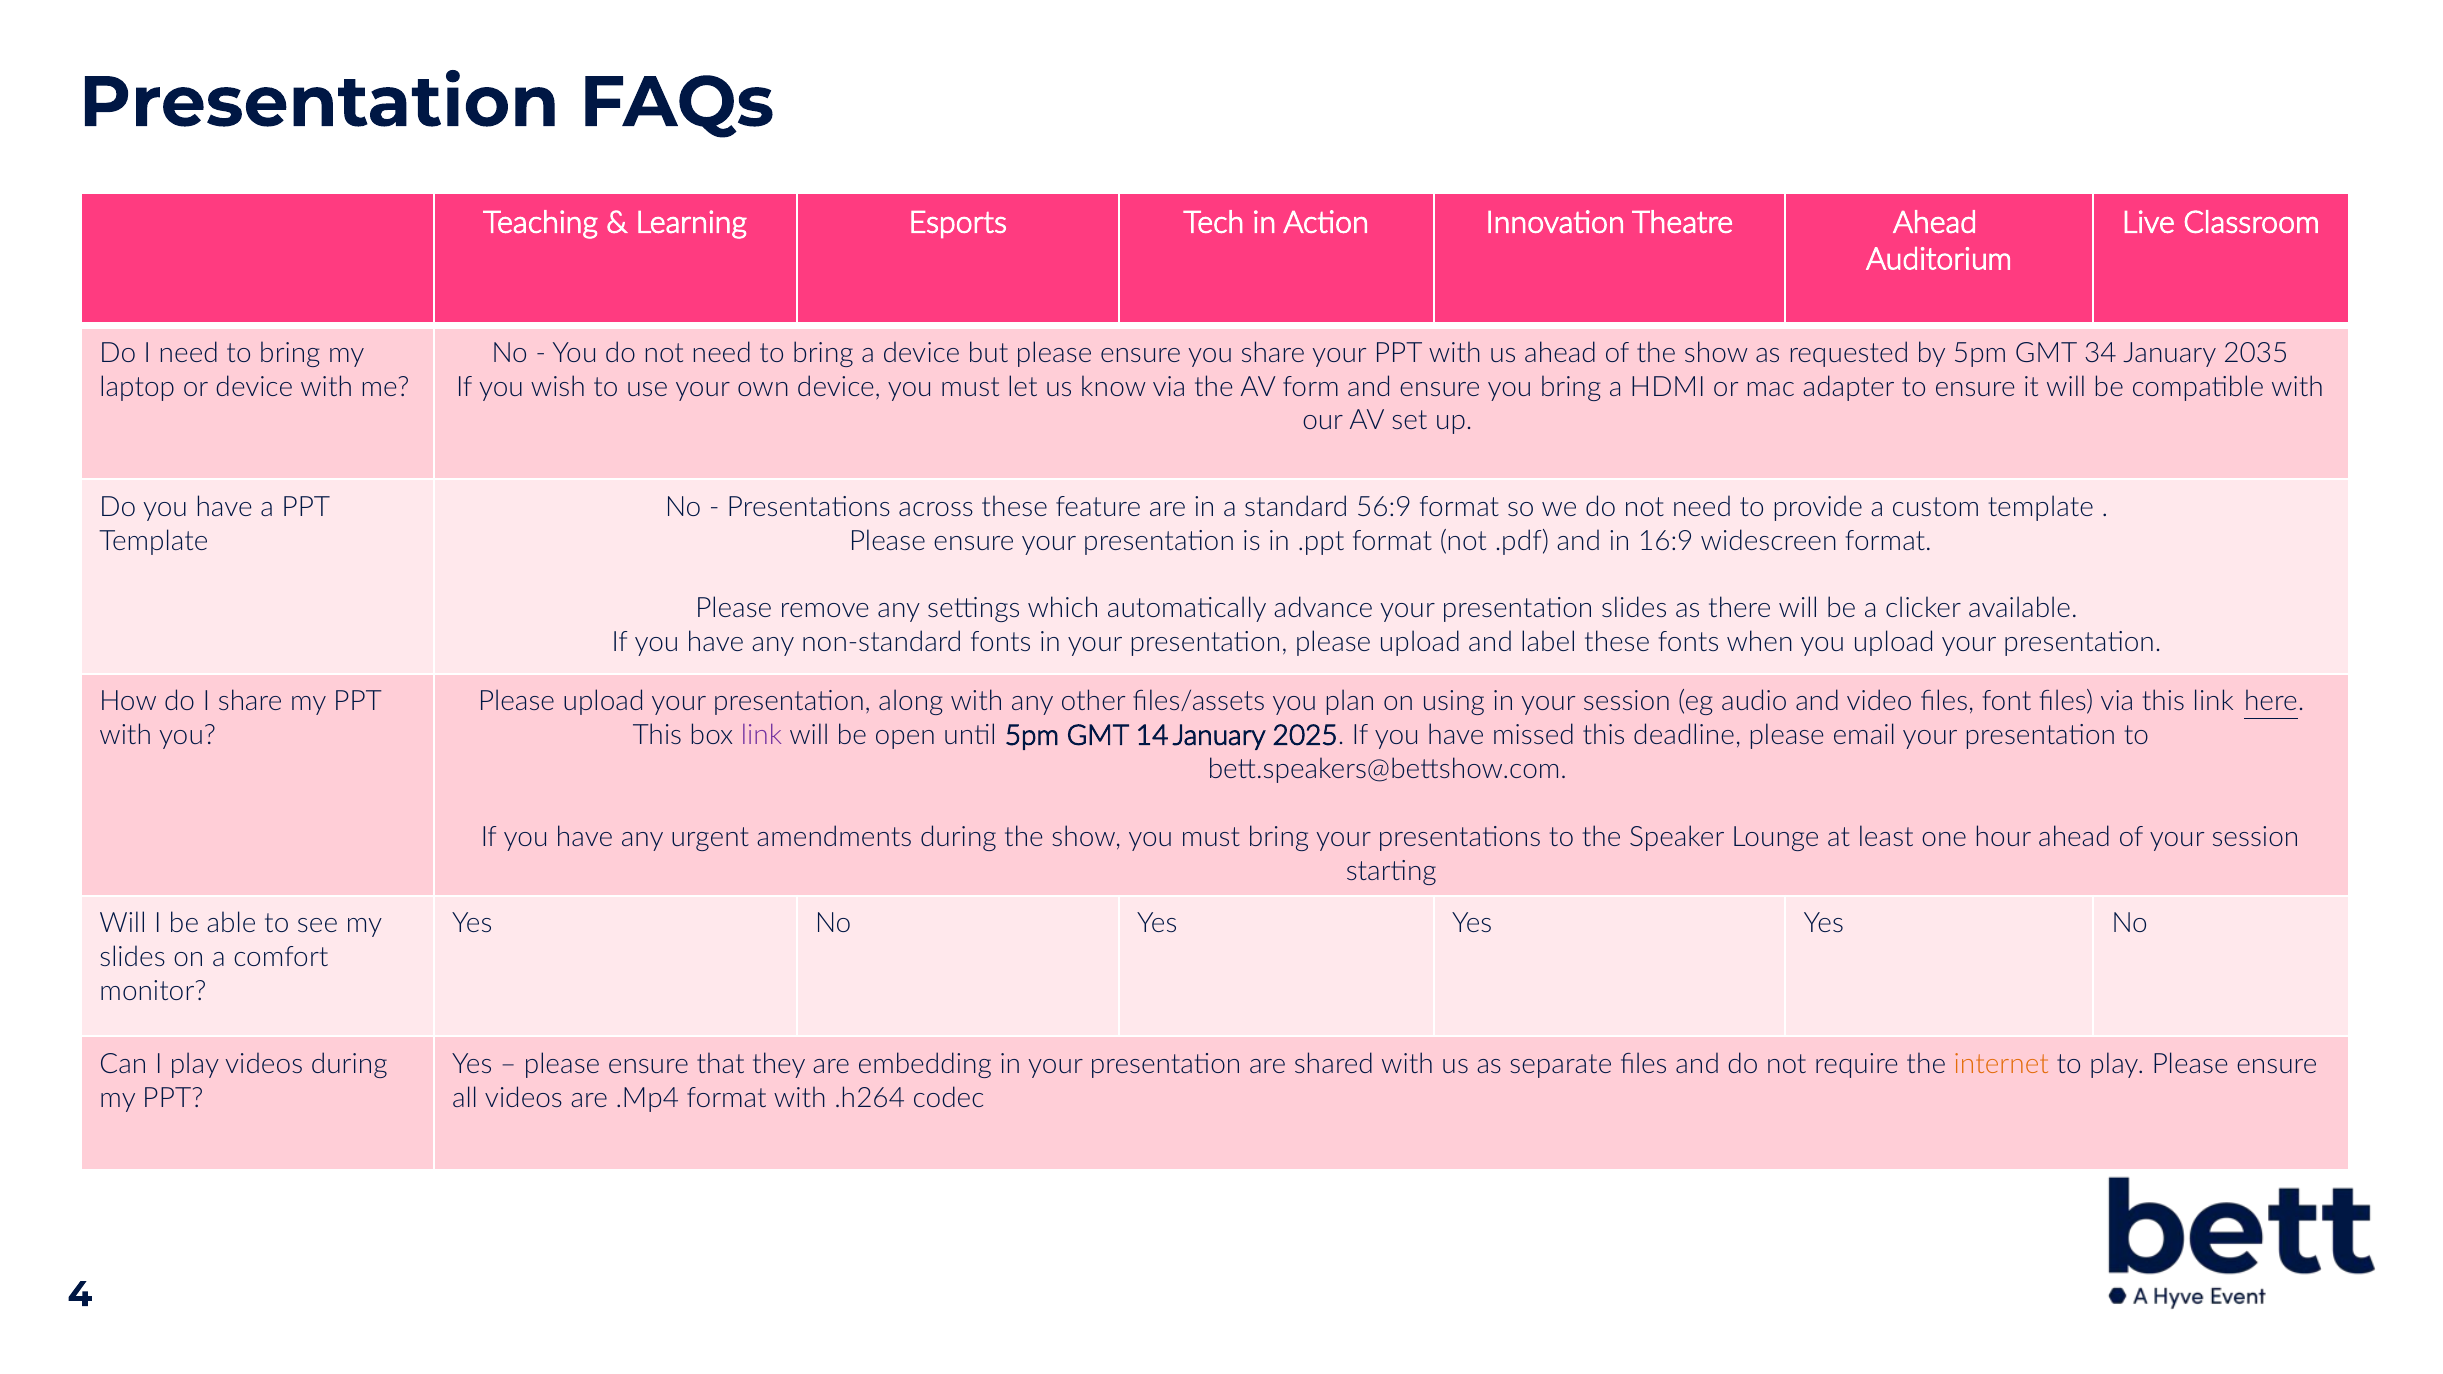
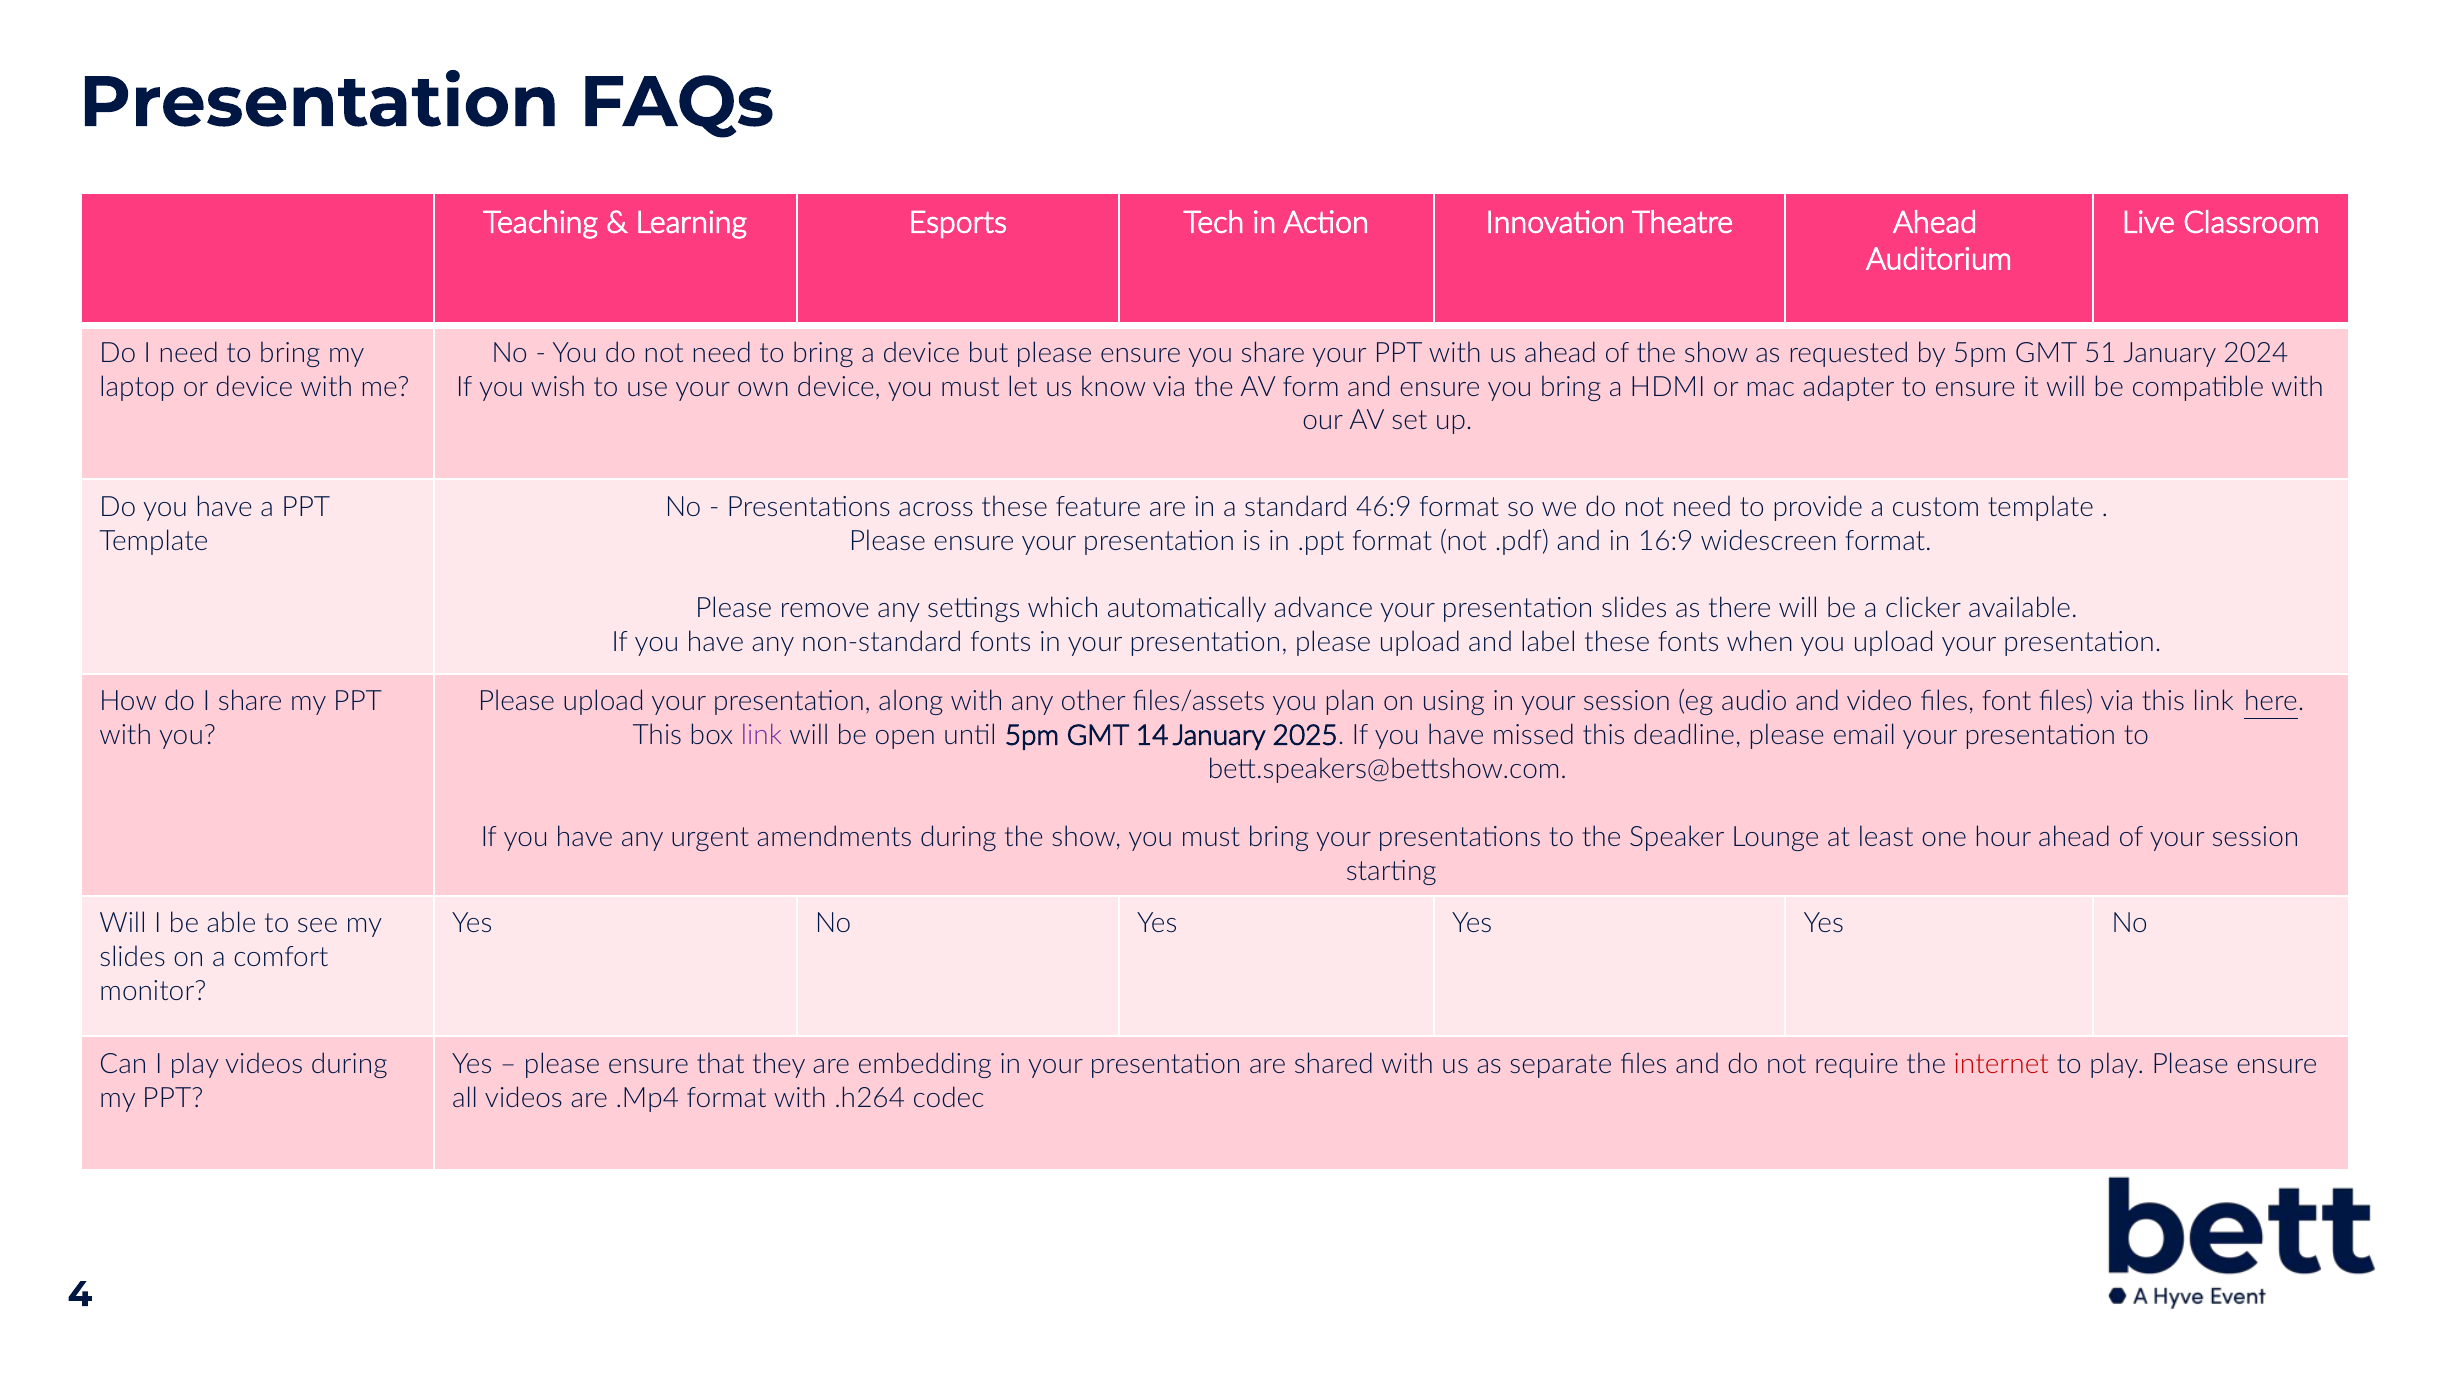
34: 34 -> 51
2035: 2035 -> 2024
56:9: 56:9 -> 46:9
internet colour: orange -> red
